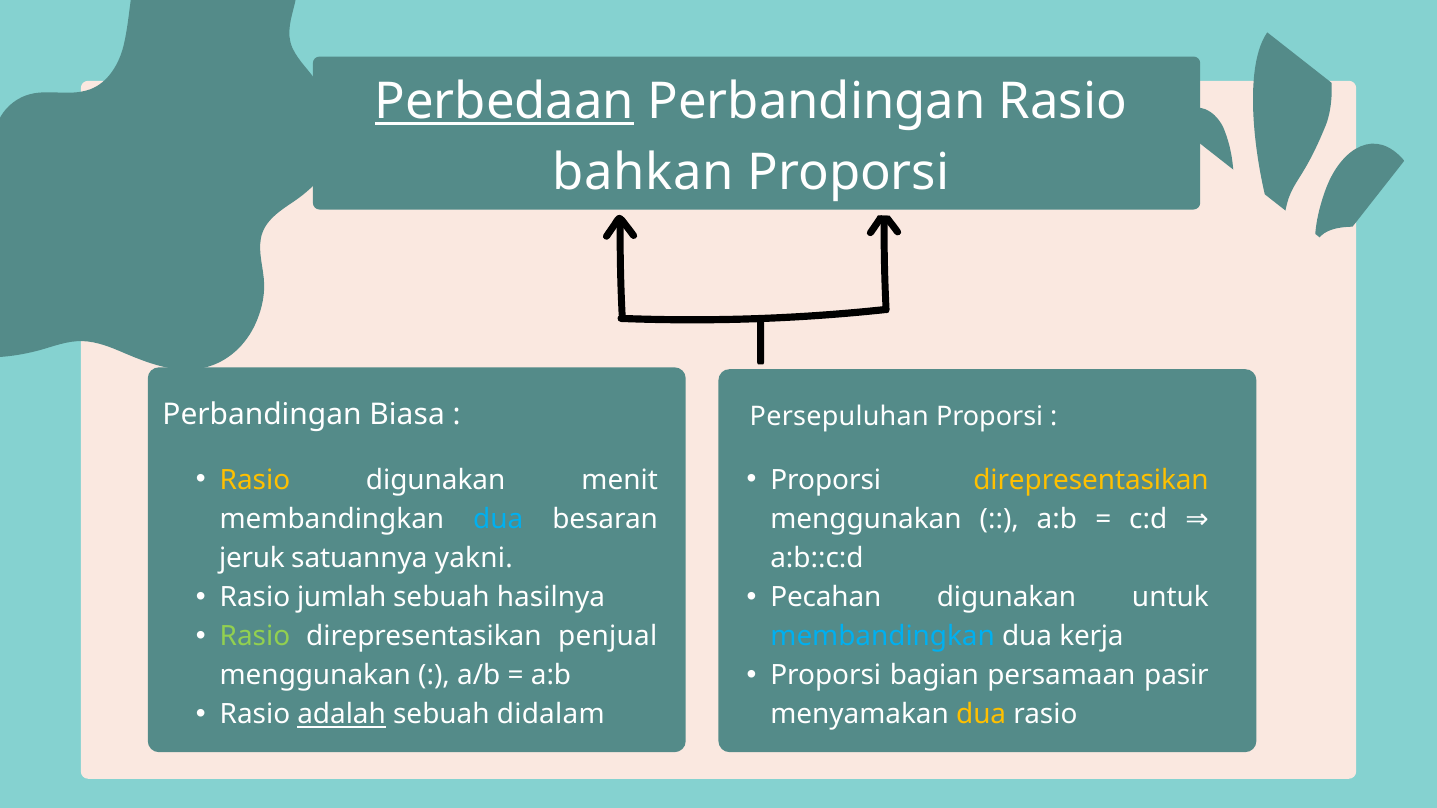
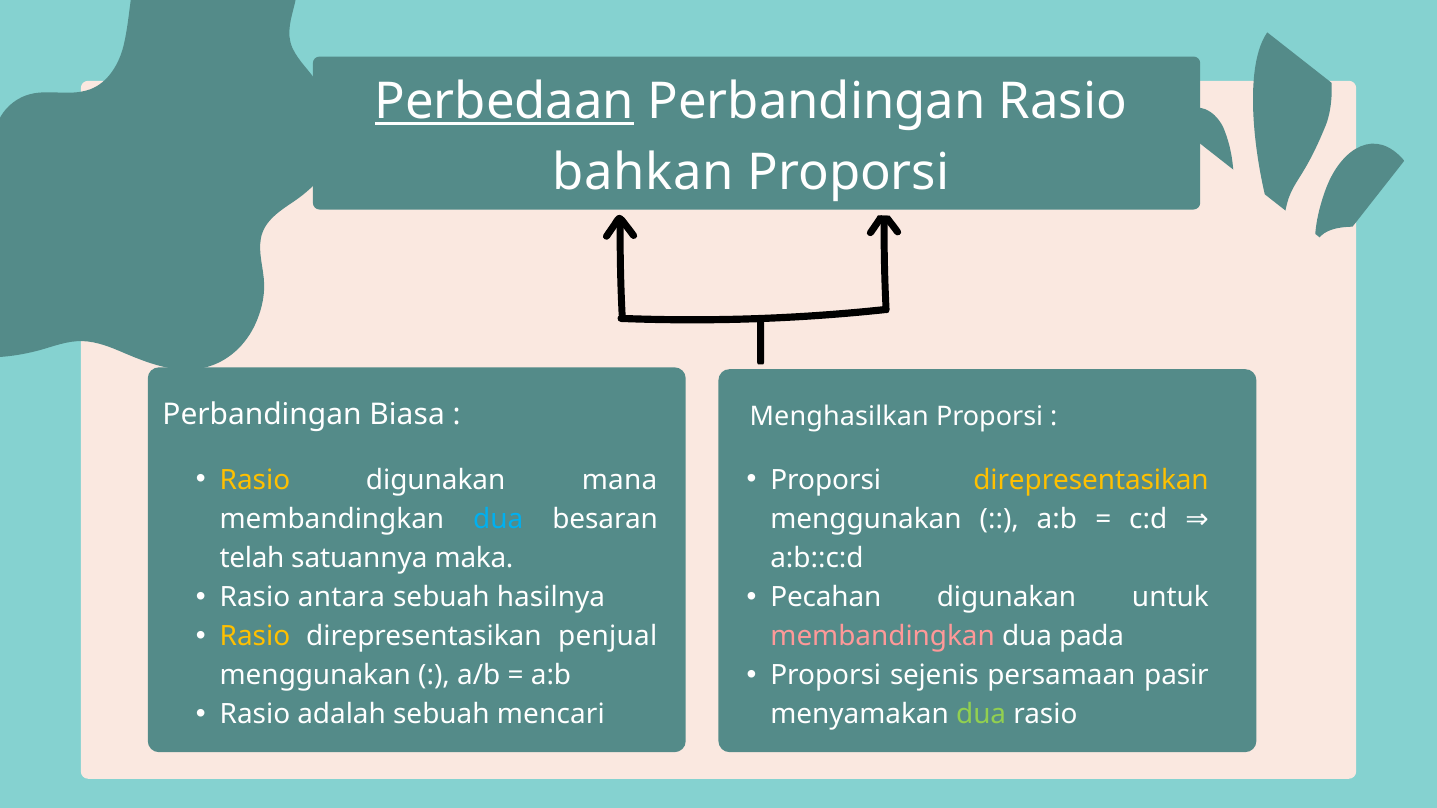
Persepuluhan: Persepuluhan -> Menghasilkan
menit: menit -> mana
jeruk: jeruk -> telah
yakni: yakni -> maka
jumlah: jumlah -> antara
Rasio at (255, 637) colour: light green -> yellow
membandingkan at (883, 637) colour: light blue -> pink
kerja: kerja -> pada
bagian: bagian -> sejenis
adalah underline: present -> none
didalam: didalam -> mencari
dua at (981, 715) colour: yellow -> light green
